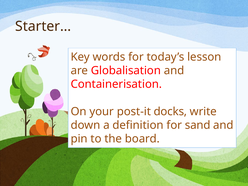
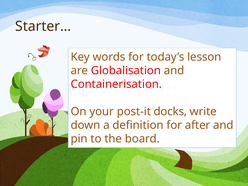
sand: sand -> after
